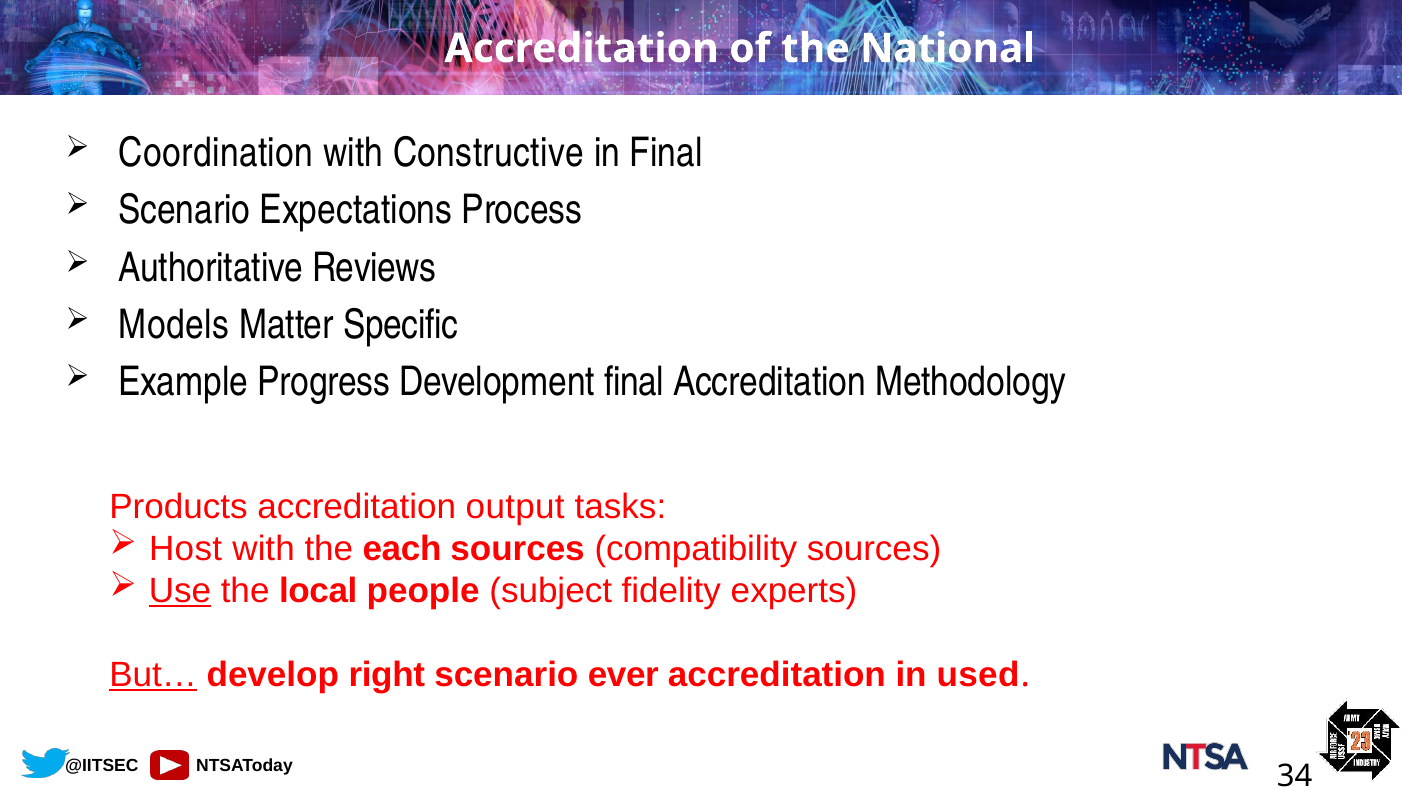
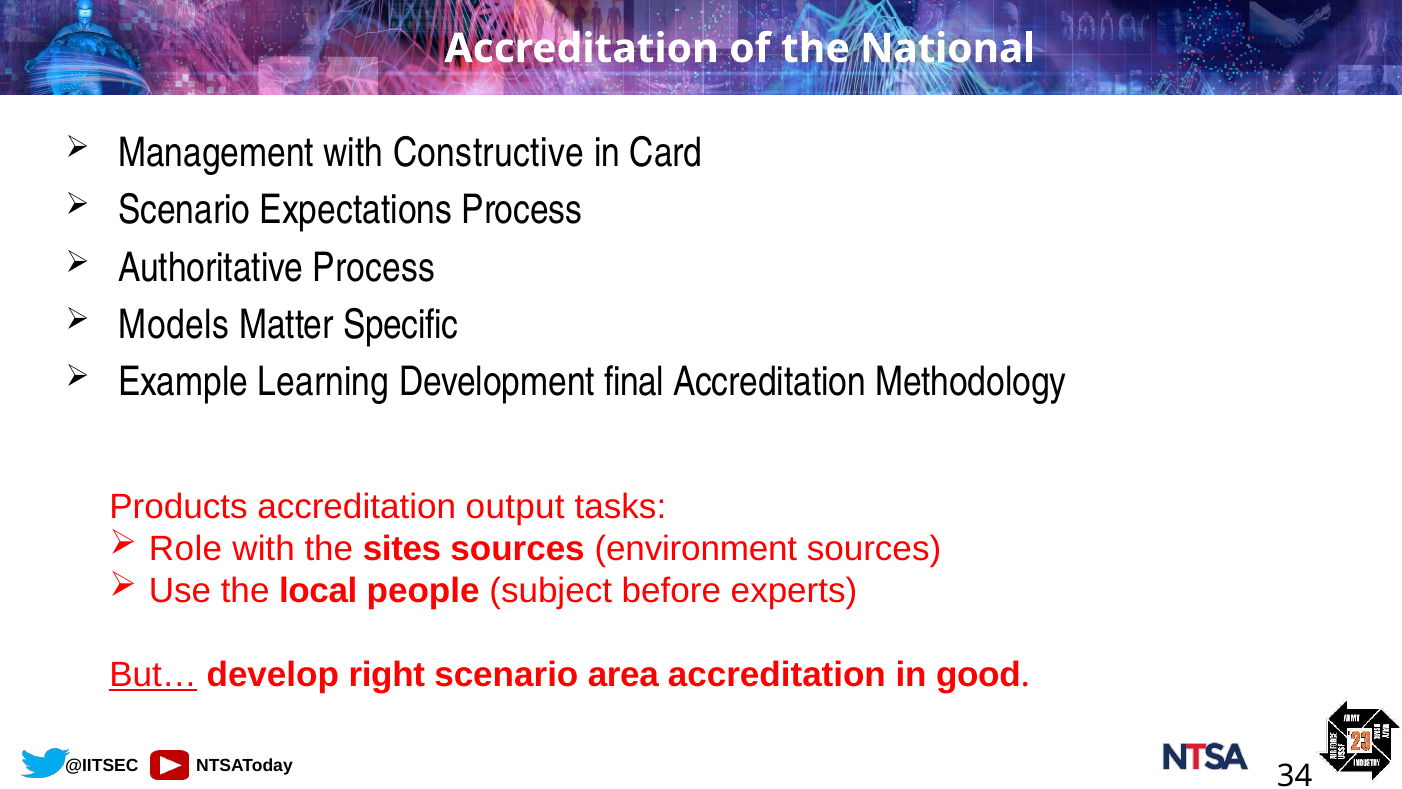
Coordination: Coordination -> Management
in Final: Final -> Card
Authoritative Reviews: Reviews -> Process
Progress: Progress -> Learning
Host: Host -> Role
each: each -> sites
compatibility: compatibility -> environment
Use underline: present -> none
fidelity: fidelity -> before
ever: ever -> area
used: used -> good
